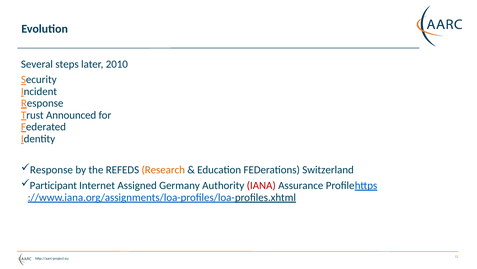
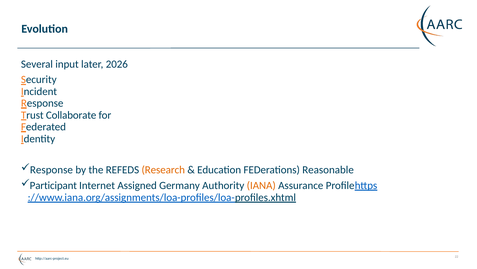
steps: steps -> input
2010: 2010 -> 2026
Announced: Announced -> Collaborate
Switzerland: Switzerland -> Reasonable
IANA colour: red -> orange
